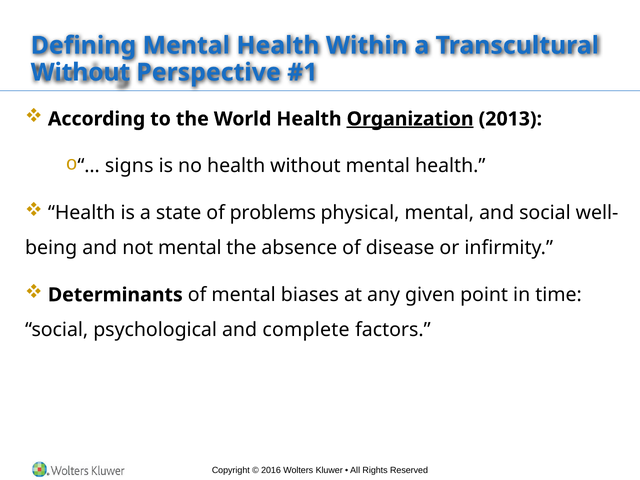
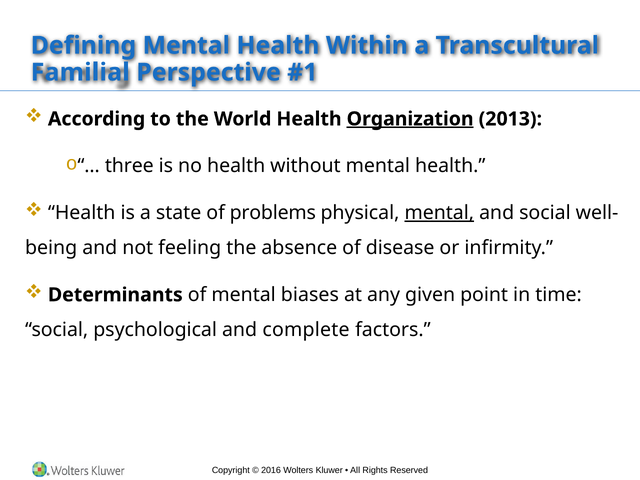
Without at (80, 72): Without -> Familial
signs: signs -> three
mental at (439, 213) underline: none -> present
not mental: mental -> feeling
